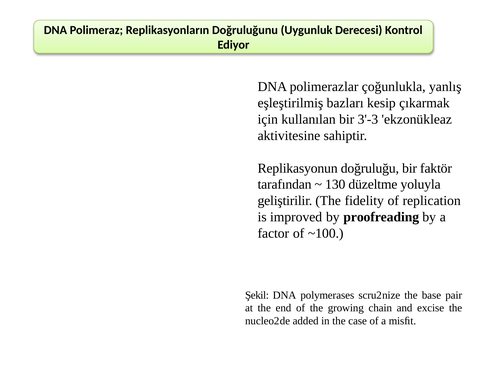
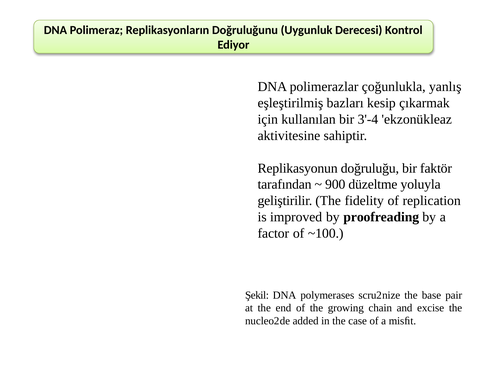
3'-3: 3'-3 -> 3'-4
130: 130 -> 900
